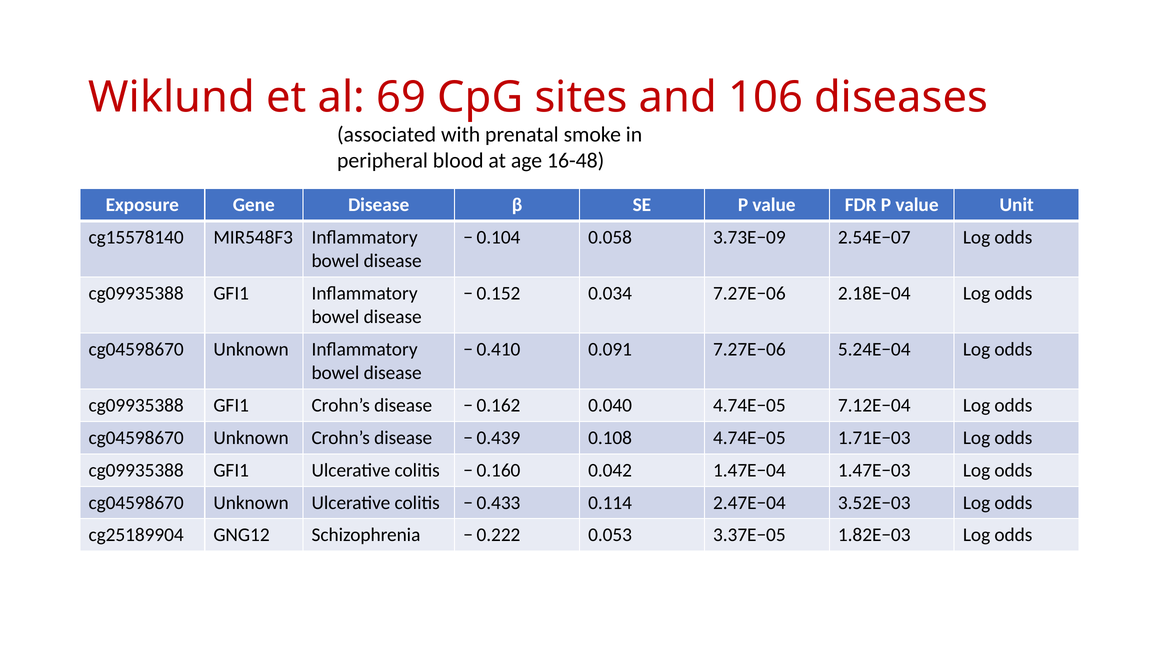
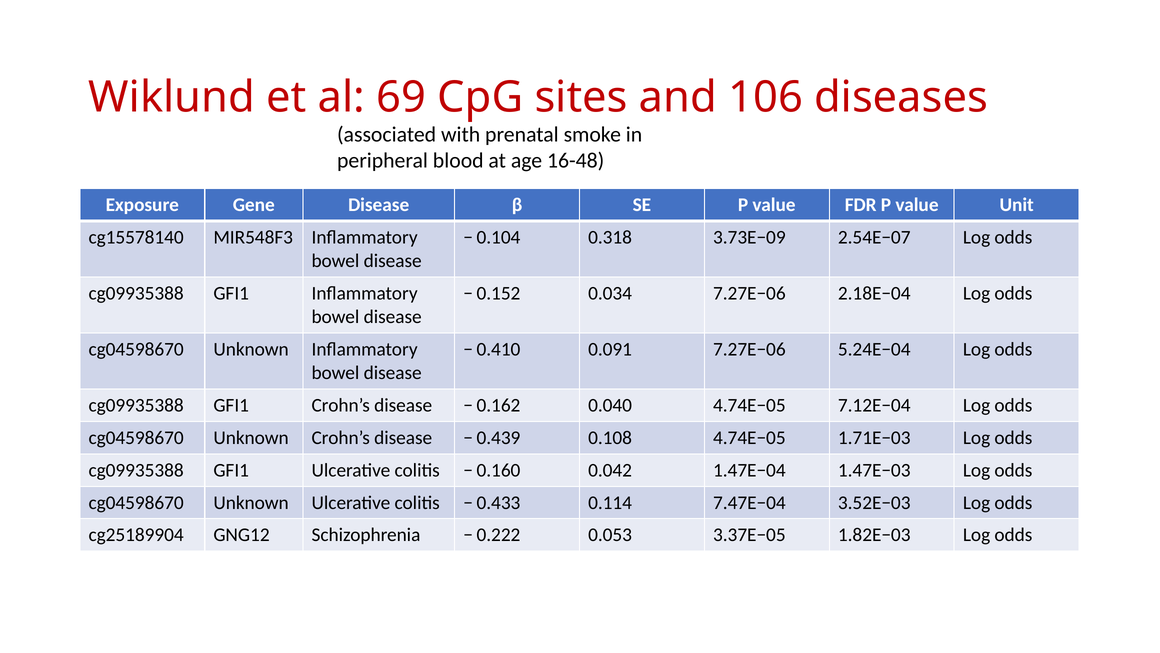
0.058: 0.058 -> 0.318
2.47E−04: 2.47E−04 -> 7.47E−04
